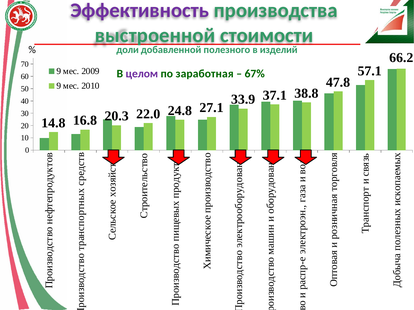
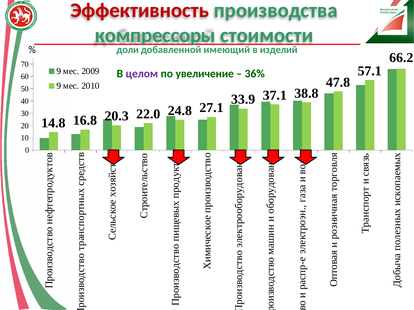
Эффективность colour: purple -> red
выстроенной: выстроенной -> компрессоры
полезного: полезного -> имеющий
заработная: заработная -> увеличение
67%: 67% -> 36%
